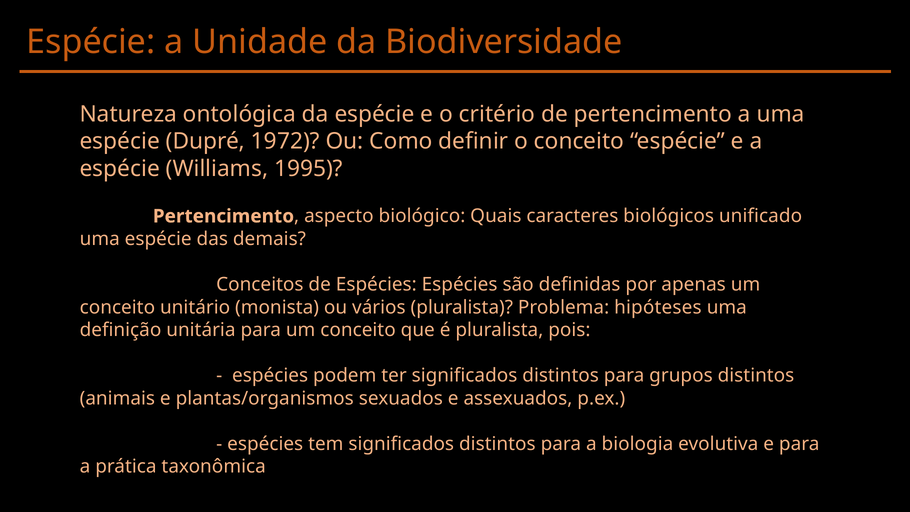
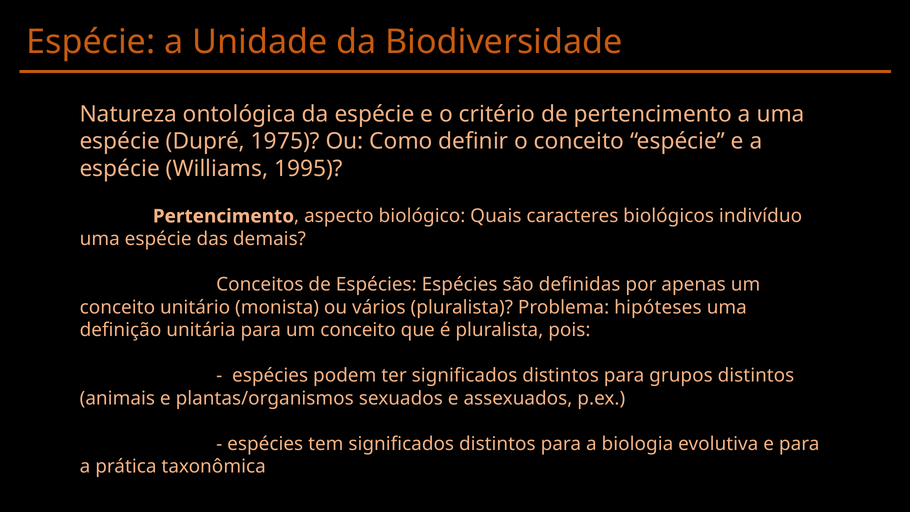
1972: 1972 -> 1975
unificado: unificado -> indivíduo
